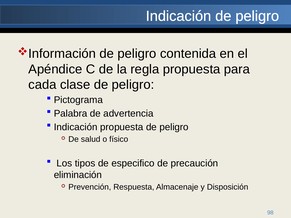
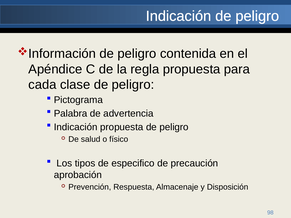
eliminación: eliminación -> aprobación
